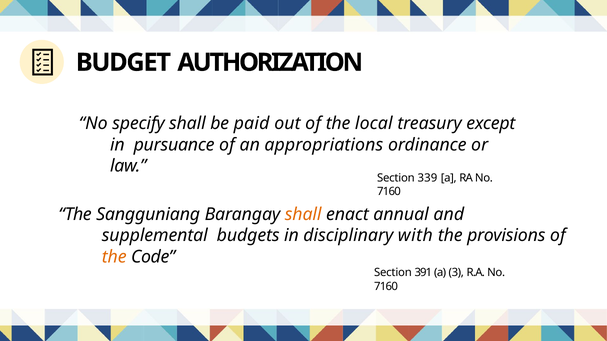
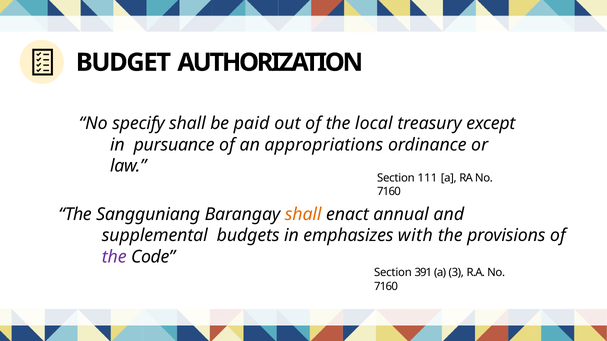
339: 339 -> 111
disciplinary: disciplinary -> emphasizes
the at (114, 257) colour: orange -> purple
